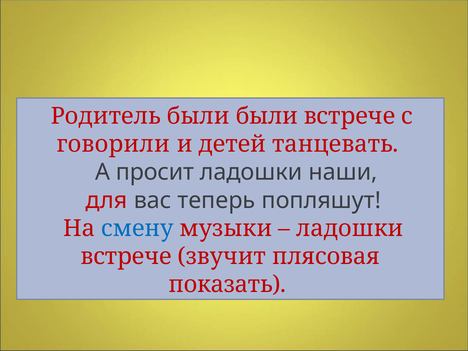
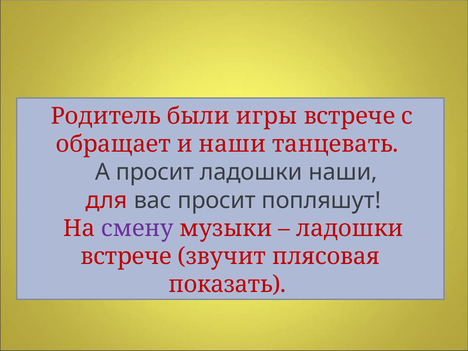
были были: были -> игры
говорили: говорили -> обращает
и детей: детей -> наши
вас теперь: теперь -> просит
смену colour: blue -> purple
